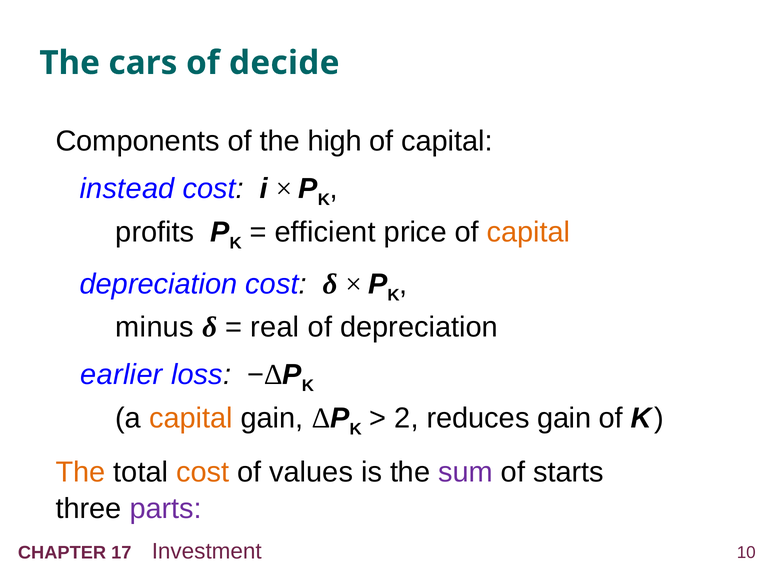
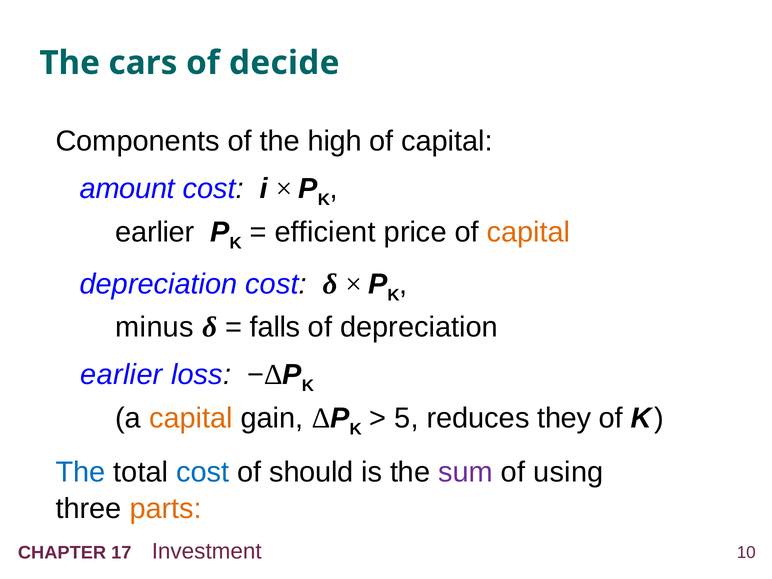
instead: instead -> amount
profits at (155, 232): profits -> earlier
real: real -> falls
2: 2 -> 5
reduces gain: gain -> they
The at (80, 472) colour: orange -> blue
cost at (203, 472) colour: orange -> blue
values: values -> should
starts: starts -> using
parts colour: purple -> orange
